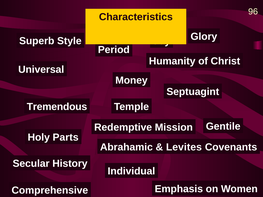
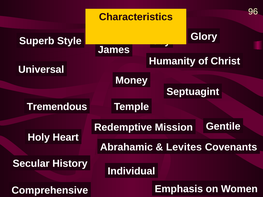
Period: Period -> James
Parts: Parts -> Heart
